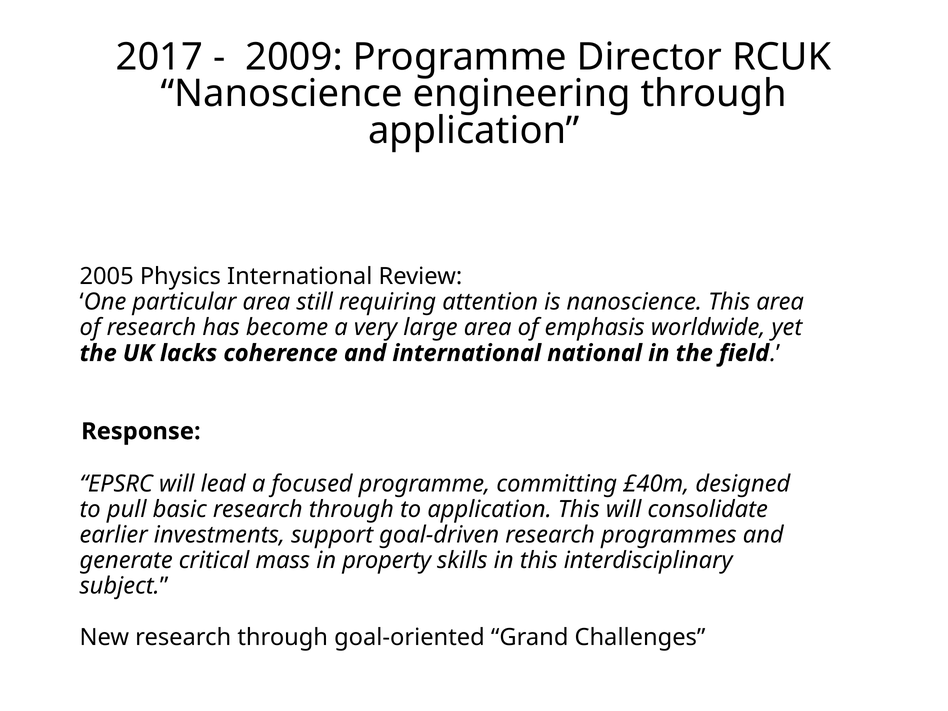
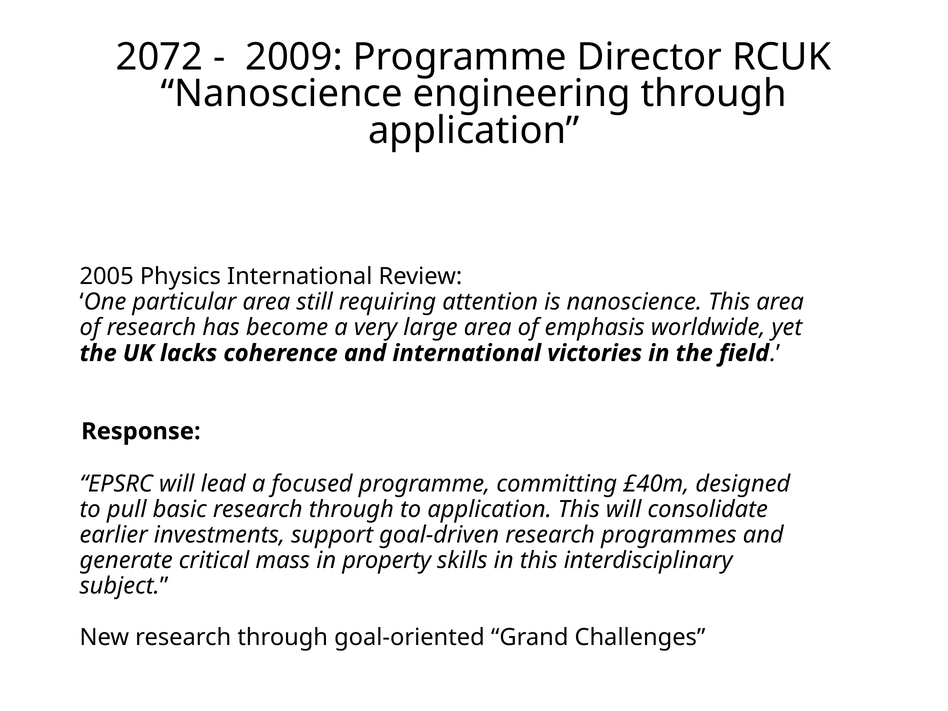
2017: 2017 -> 2072
national: national -> victories
